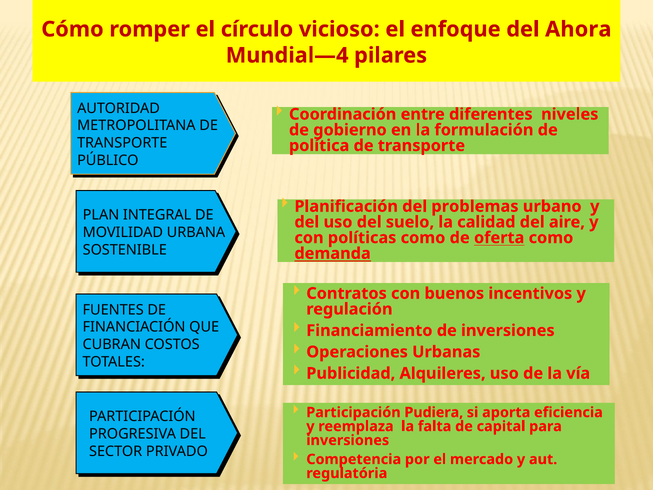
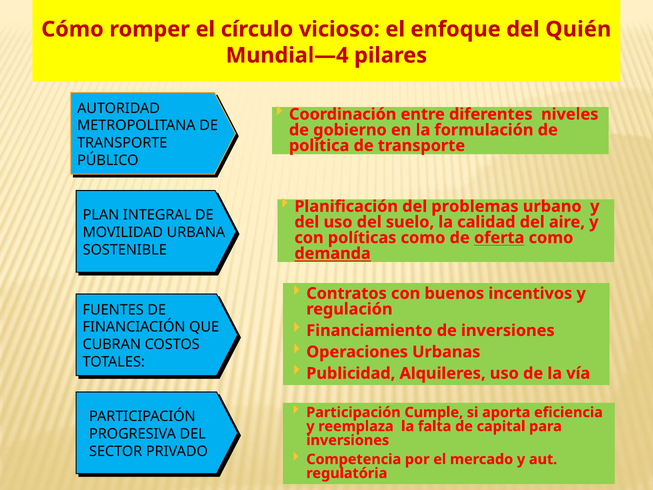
Ahora: Ahora -> Quién
Pudiera: Pudiera -> Cumple
